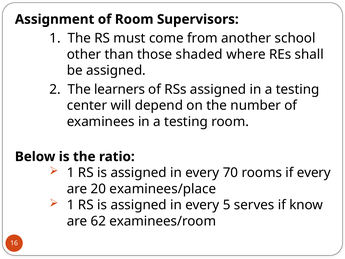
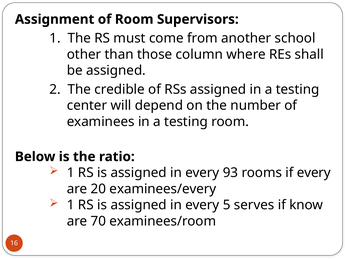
shaded: shaded -> column
learners: learners -> credible
70: 70 -> 93
examinees/place: examinees/place -> examinees/every
62: 62 -> 70
